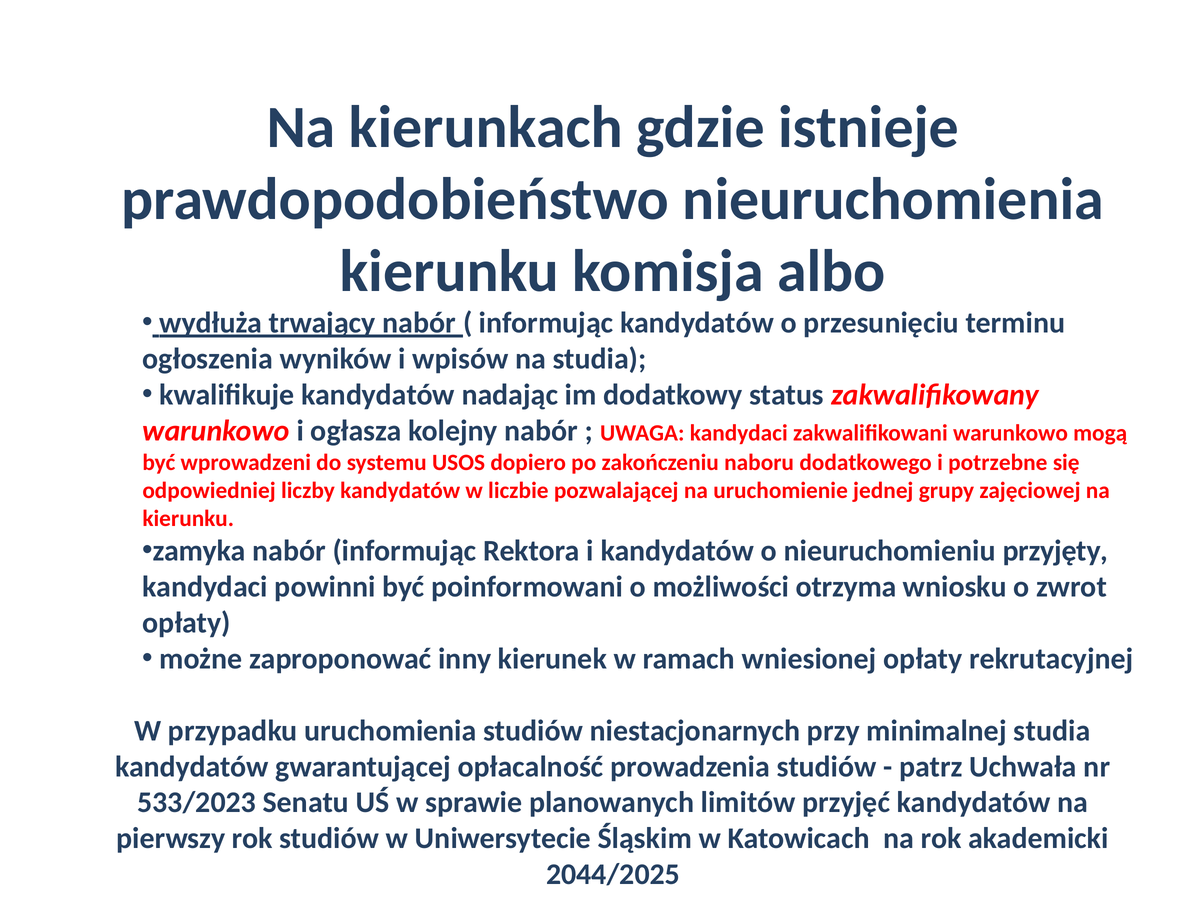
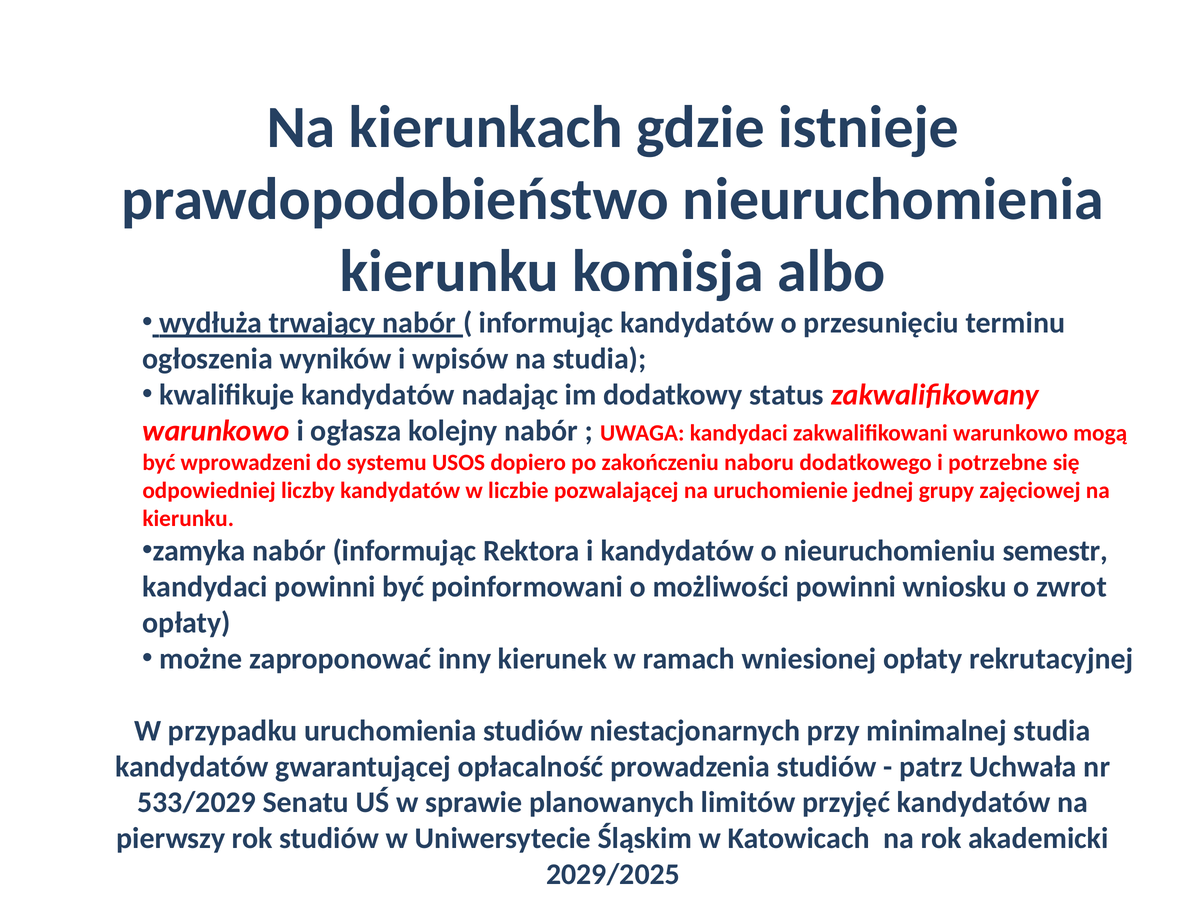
przyjęty: przyjęty -> semestr
możliwości otrzyma: otrzyma -> powinni
533/2023: 533/2023 -> 533/2029
2044/2025: 2044/2025 -> 2029/2025
